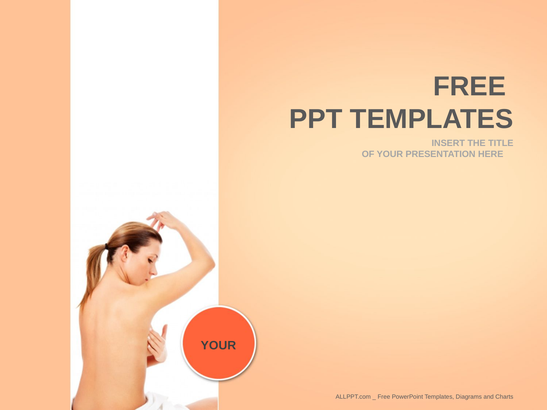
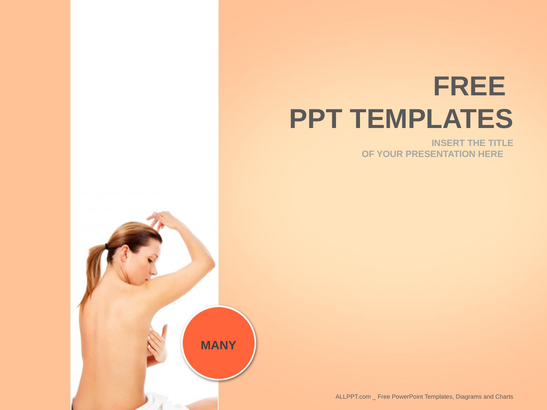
YOUR at (218, 346): YOUR -> MANY
